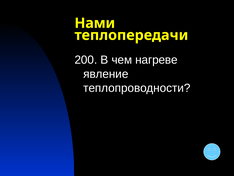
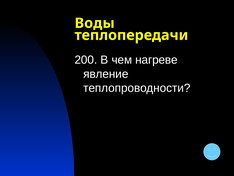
Нами: Нами -> Воды
